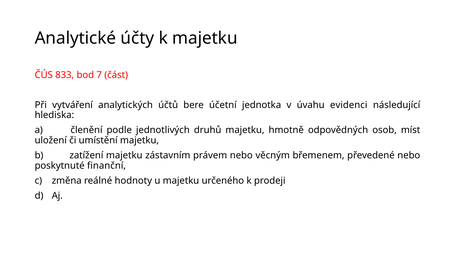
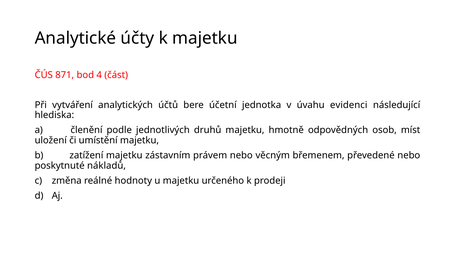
833: 833 -> 871
7: 7 -> 4
finanční: finanční -> nákladů
